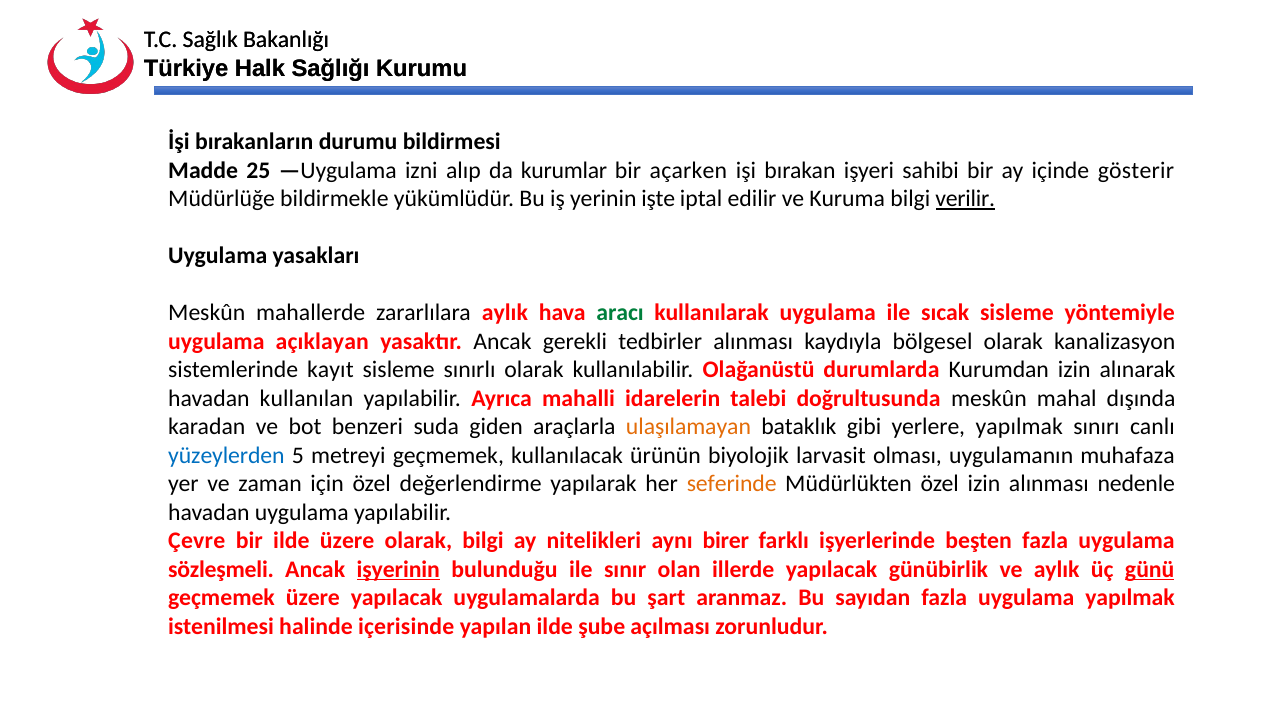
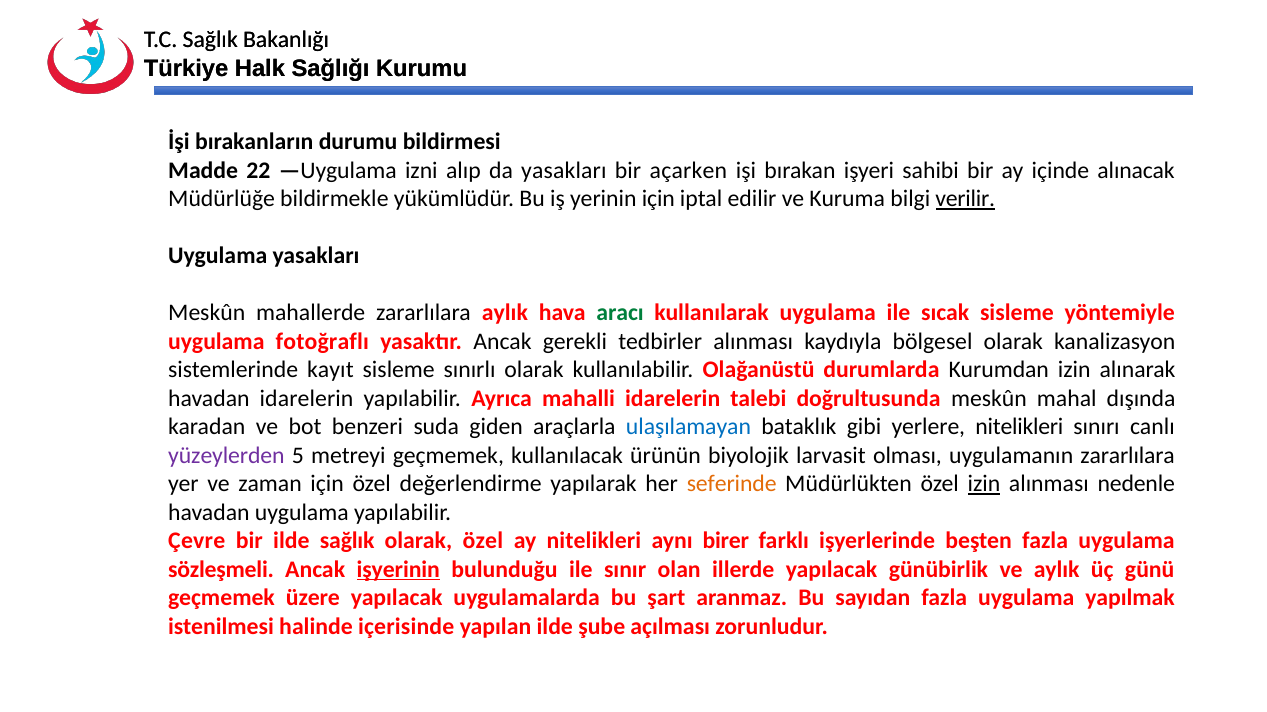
25: 25 -> 22
da kurumlar: kurumlar -> yasakları
gösterir: gösterir -> alınacak
yerinin işte: işte -> için
açıklayan: açıklayan -> fotoğraflı
havadan kullanılan: kullanılan -> idarelerin
ulaşılamayan colour: orange -> blue
yerlere yapılmak: yapılmak -> nitelikleri
yüzeylerden colour: blue -> purple
uygulamanın muhafaza: muhafaza -> zararlılara
izin at (984, 484) underline: none -> present
ilde üzere: üzere -> sağlık
olarak bilgi: bilgi -> özel
günü underline: present -> none
